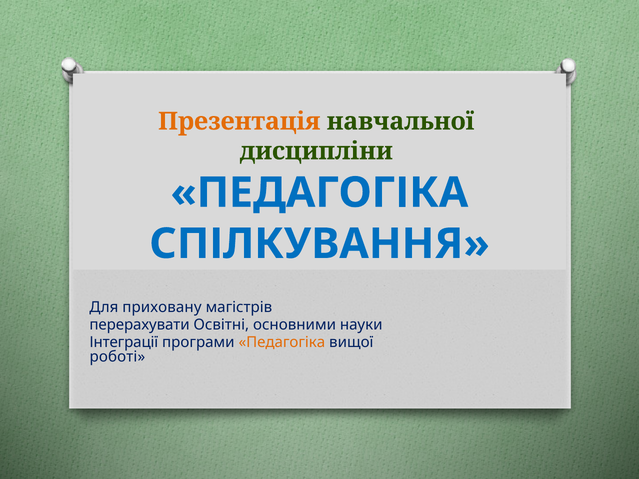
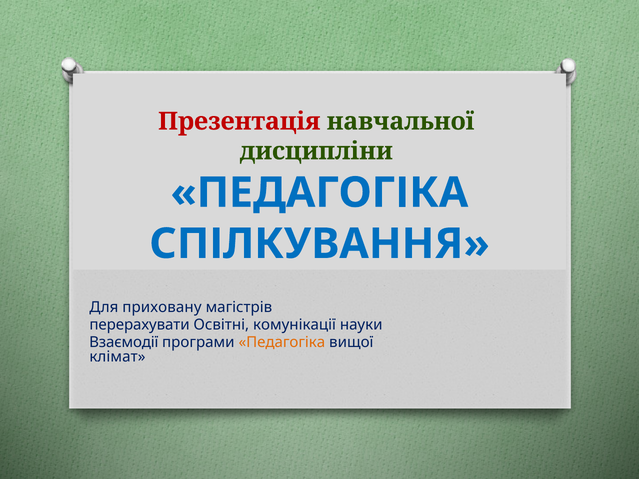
Презентація colour: orange -> red
основними: основними -> комунікації
Інтеграції: Інтеграції -> Взаємодії
роботі: роботі -> клімат
